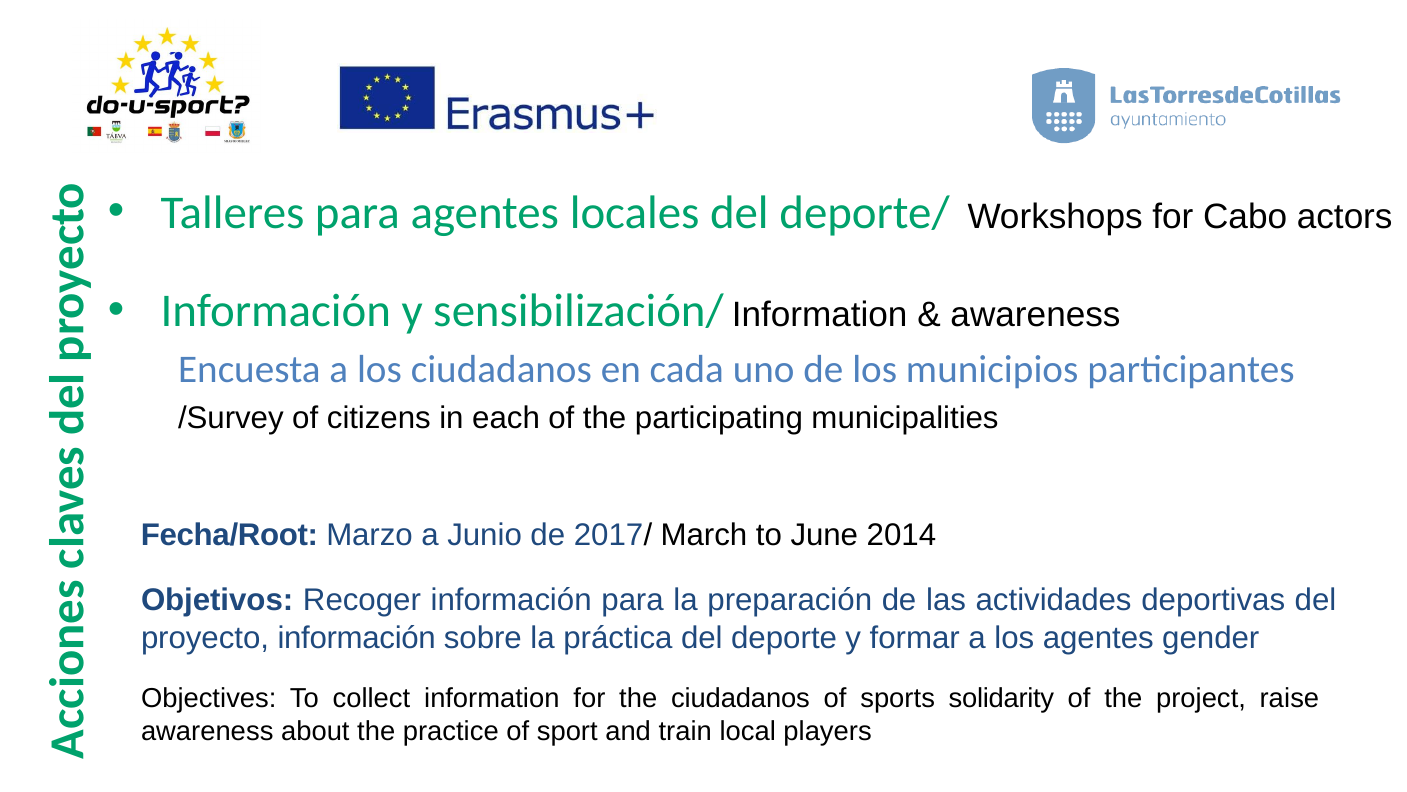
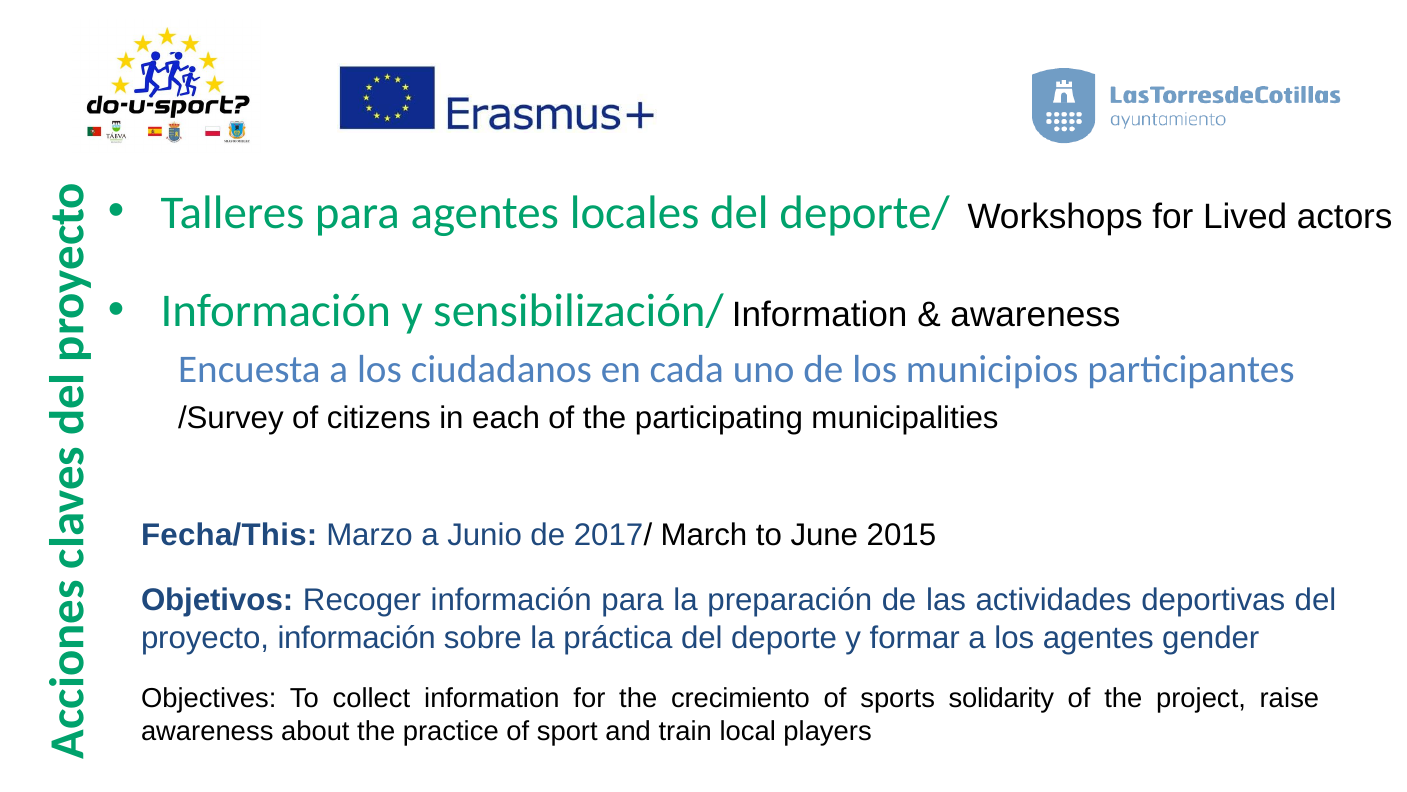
Cabo: Cabo -> Lived
Fecha/Root: Fecha/Root -> Fecha/This
2014: 2014 -> 2015
the ciudadanos: ciudadanos -> crecimiento
